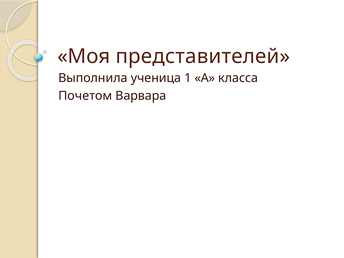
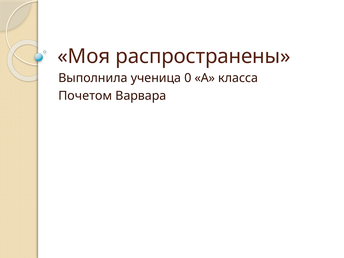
представителей: представителей -> распространены
1: 1 -> 0
